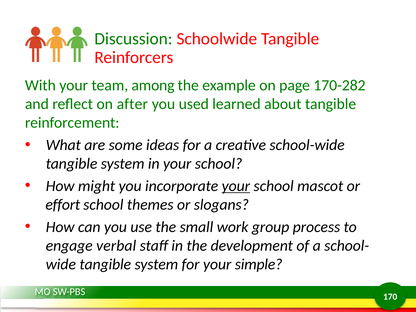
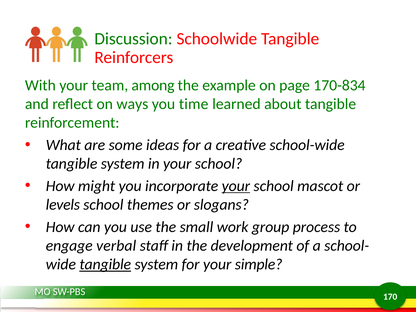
170-282: 170-282 -> 170-834
after: after -> ways
used: used -> time
effort: effort -> levels
tangible at (105, 264) underline: none -> present
